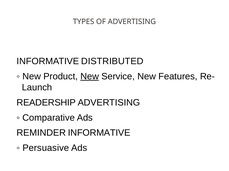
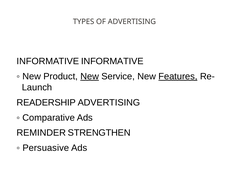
INFORMATIVE DISTRIBUTED: DISTRIBUTED -> INFORMATIVE
Features underline: none -> present
REMINDER INFORMATIVE: INFORMATIVE -> STRENGTHEN
